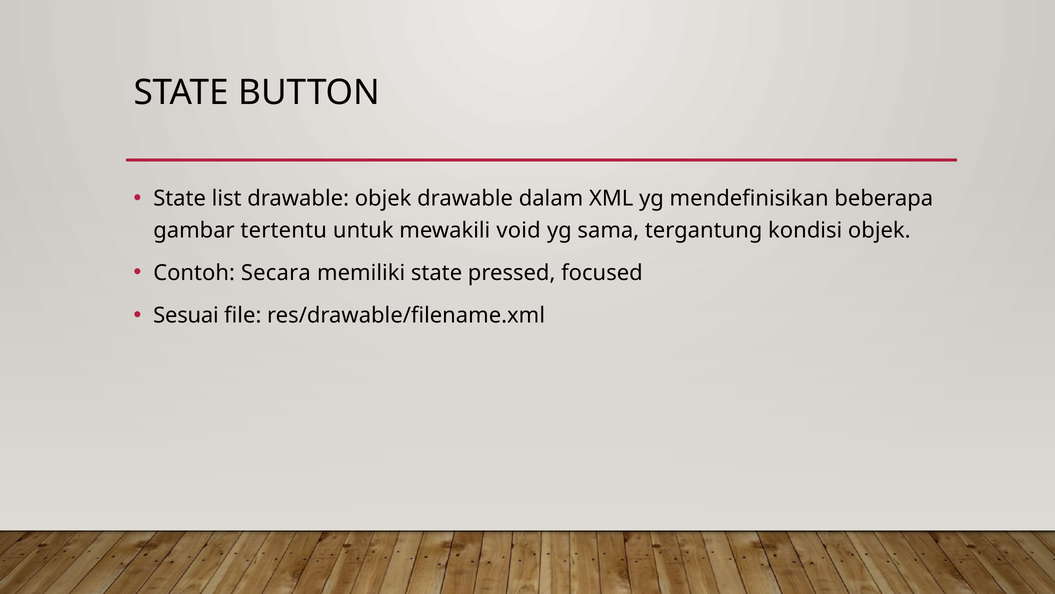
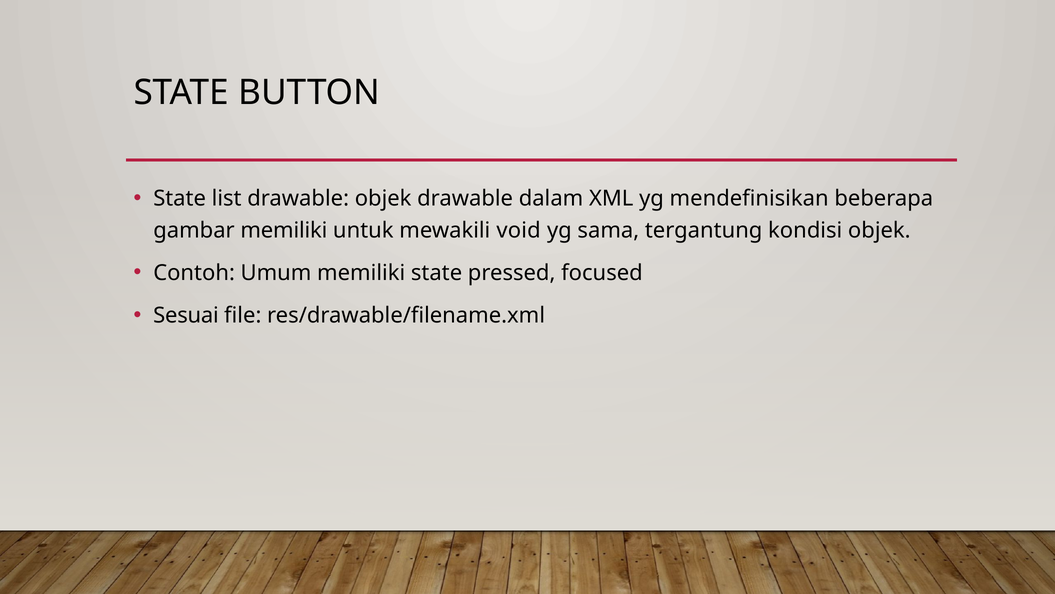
gambar tertentu: tertentu -> memiliki
Secara: Secara -> Umum
